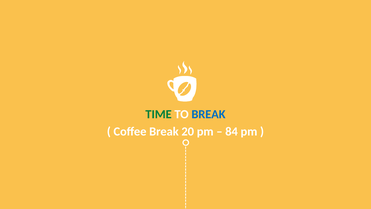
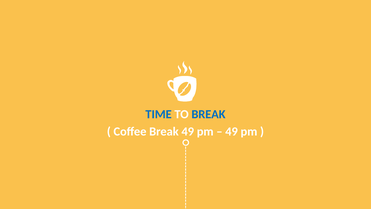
TIME colour: green -> blue
Break 20: 20 -> 49
84 at (232, 131): 84 -> 49
